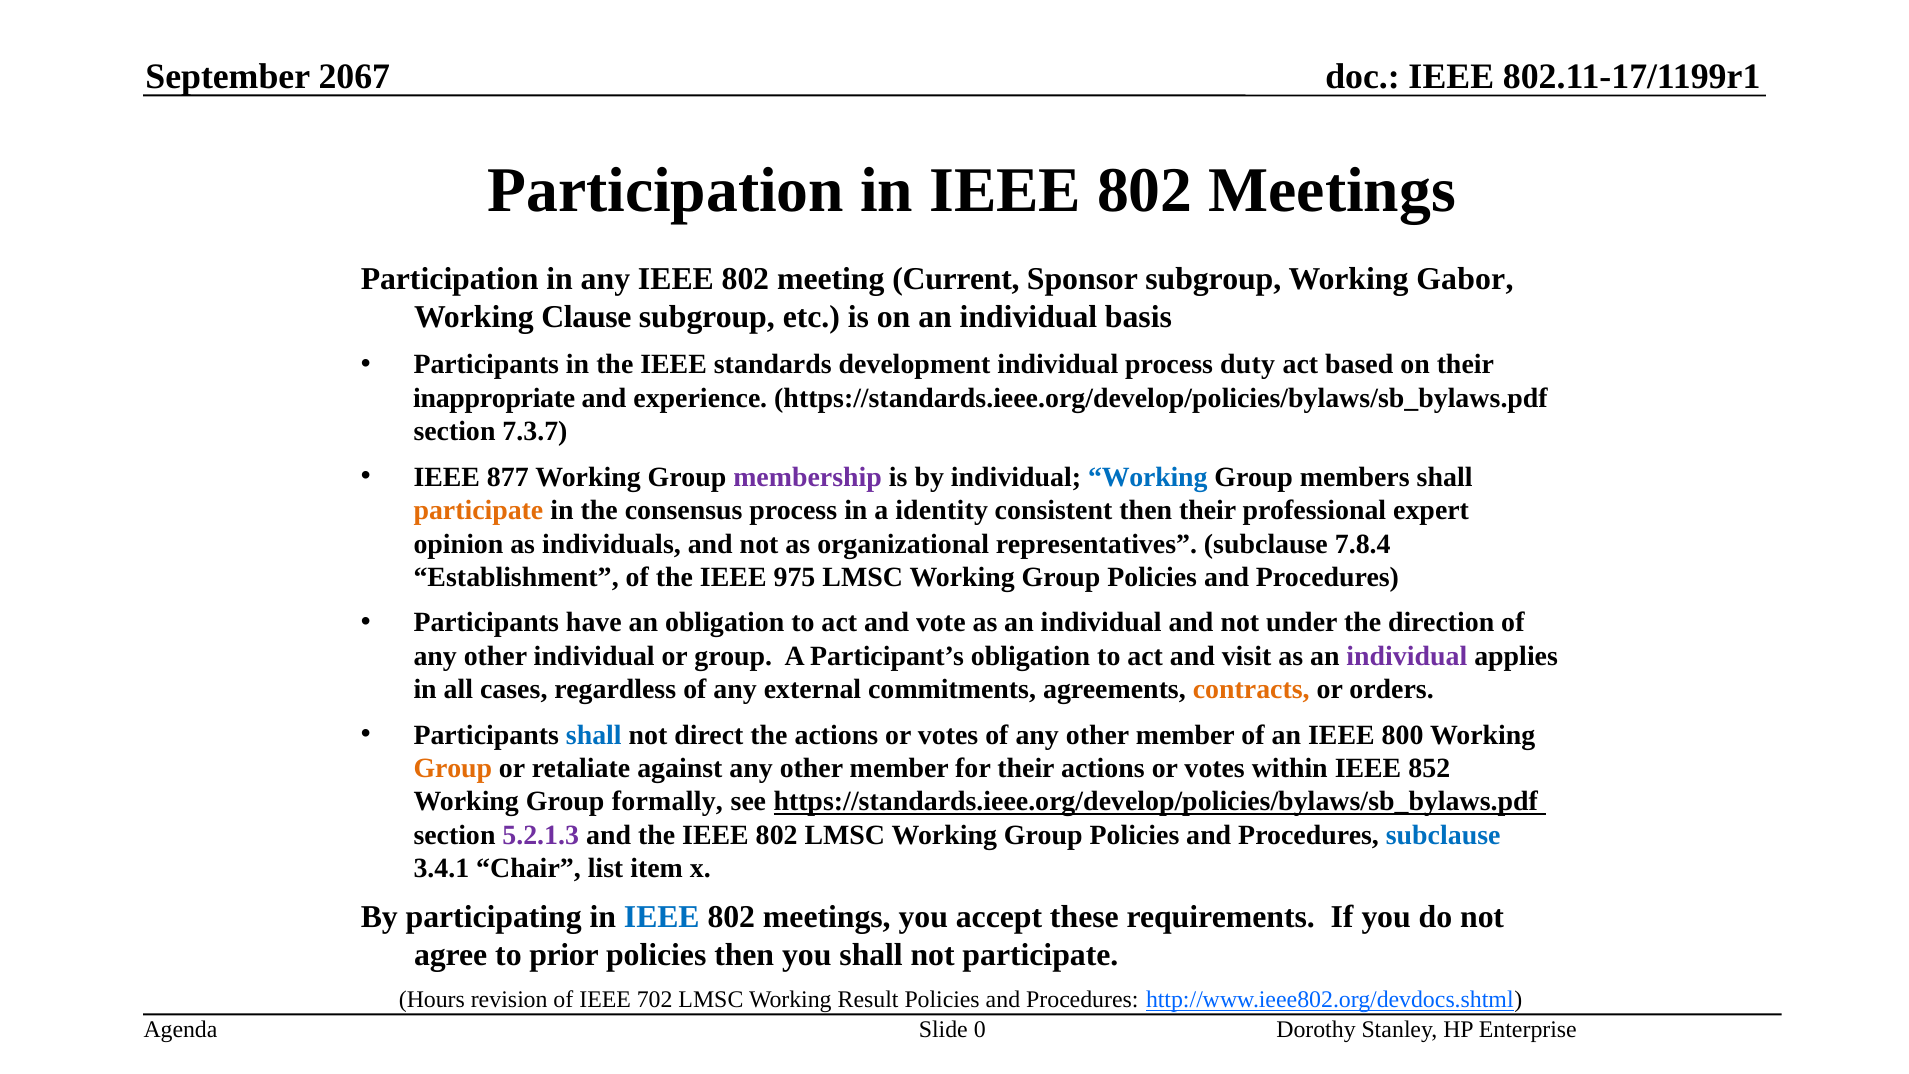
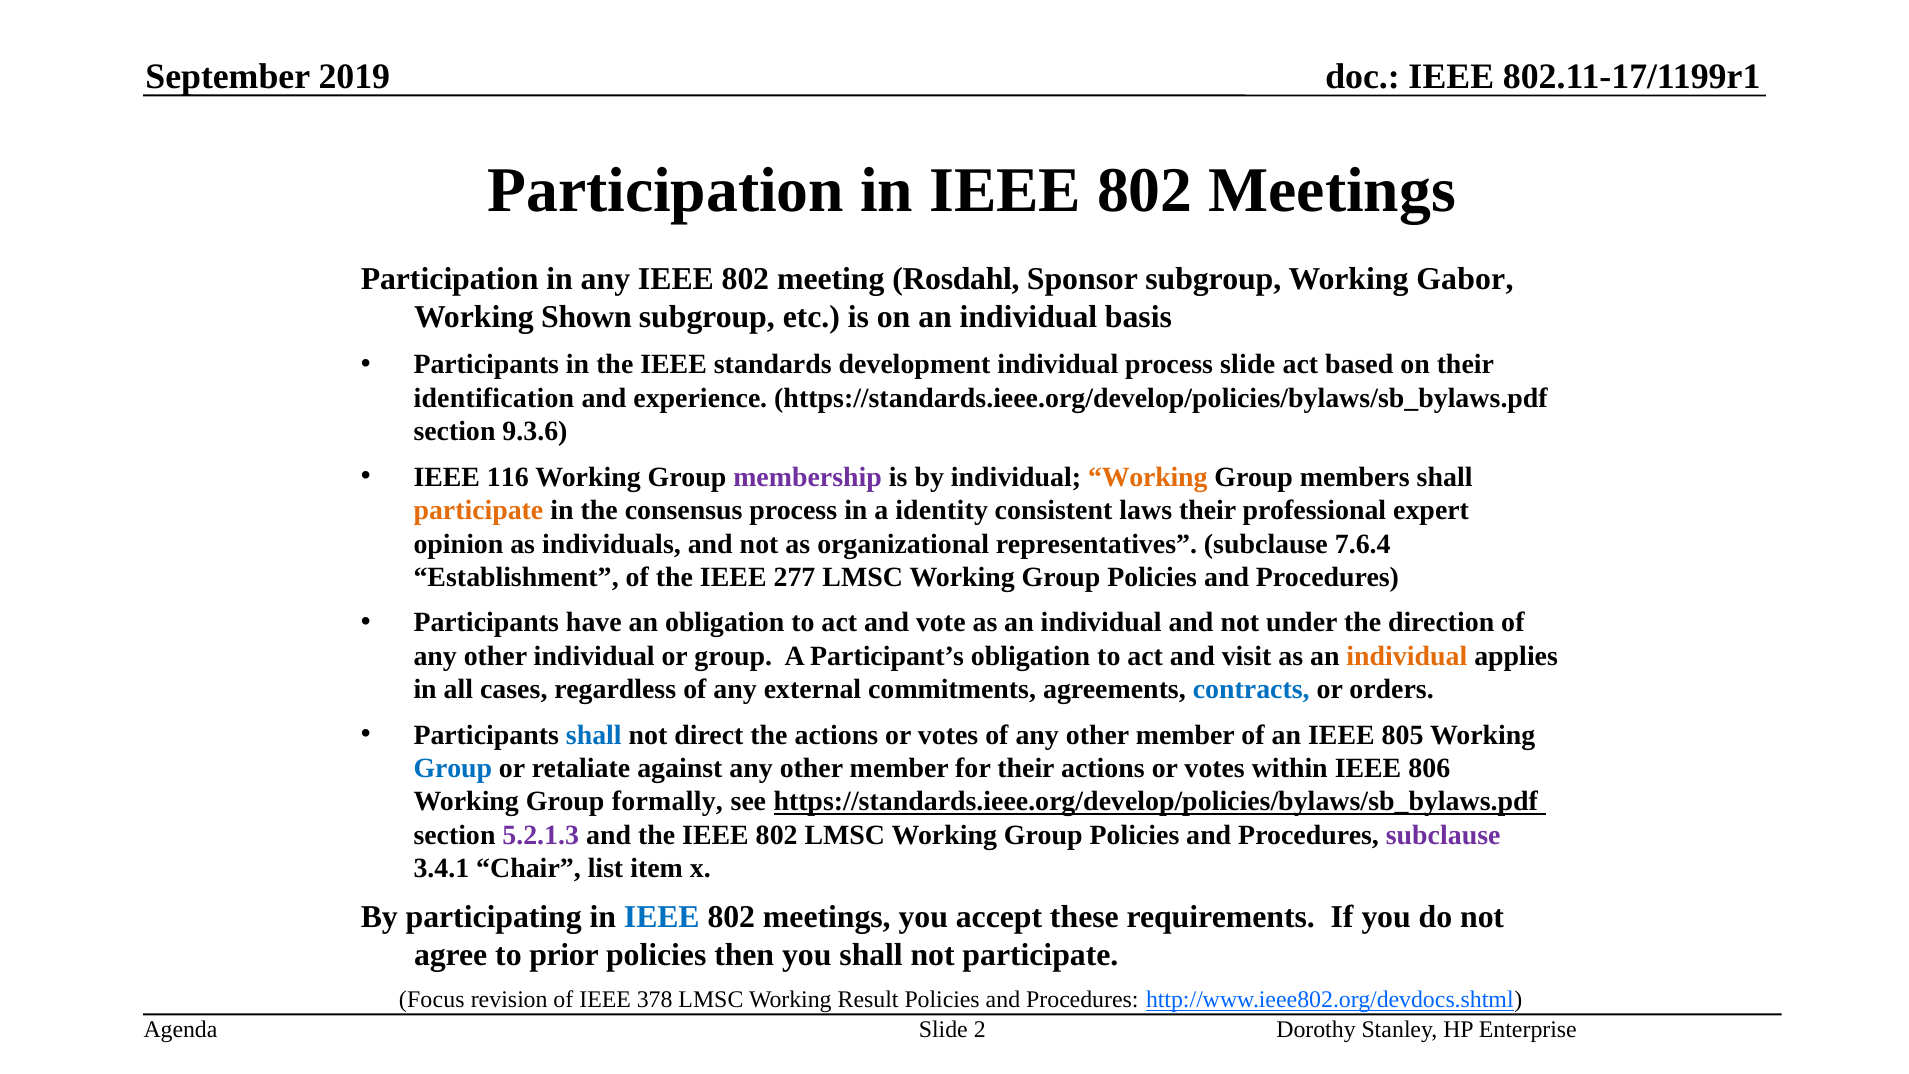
2067: 2067 -> 2019
Current: Current -> Rosdahl
Clause: Clause -> Shown
process duty: duty -> slide
inappropriate: inappropriate -> identification
7.3.7: 7.3.7 -> 9.3.6
877: 877 -> 116
Working at (1148, 477) colour: blue -> orange
consistent then: then -> laws
7.8.4: 7.8.4 -> 7.6.4
975: 975 -> 277
individual at (1407, 656) colour: purple -> orange
contracts colour: orange -> blue
800: 800 -> 805
Group at (453, 768) colour: orange -> blue
852: 852 -> 806
subclause at (1443, 835) colour: blue -> purple
Hours: Hours -> Focus
702: 702 -> 378
0: 0 -> 2
